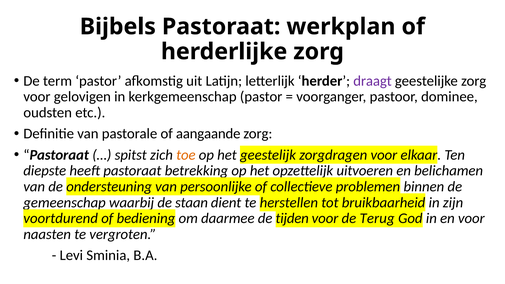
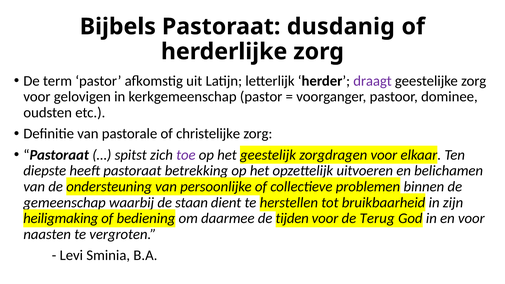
werkplan: werkplan -> dusdanig
aangaande: aangaande -> christelijke
toe colour: orange -> purple
voortdurend: voortdurend -> heiligmaking
